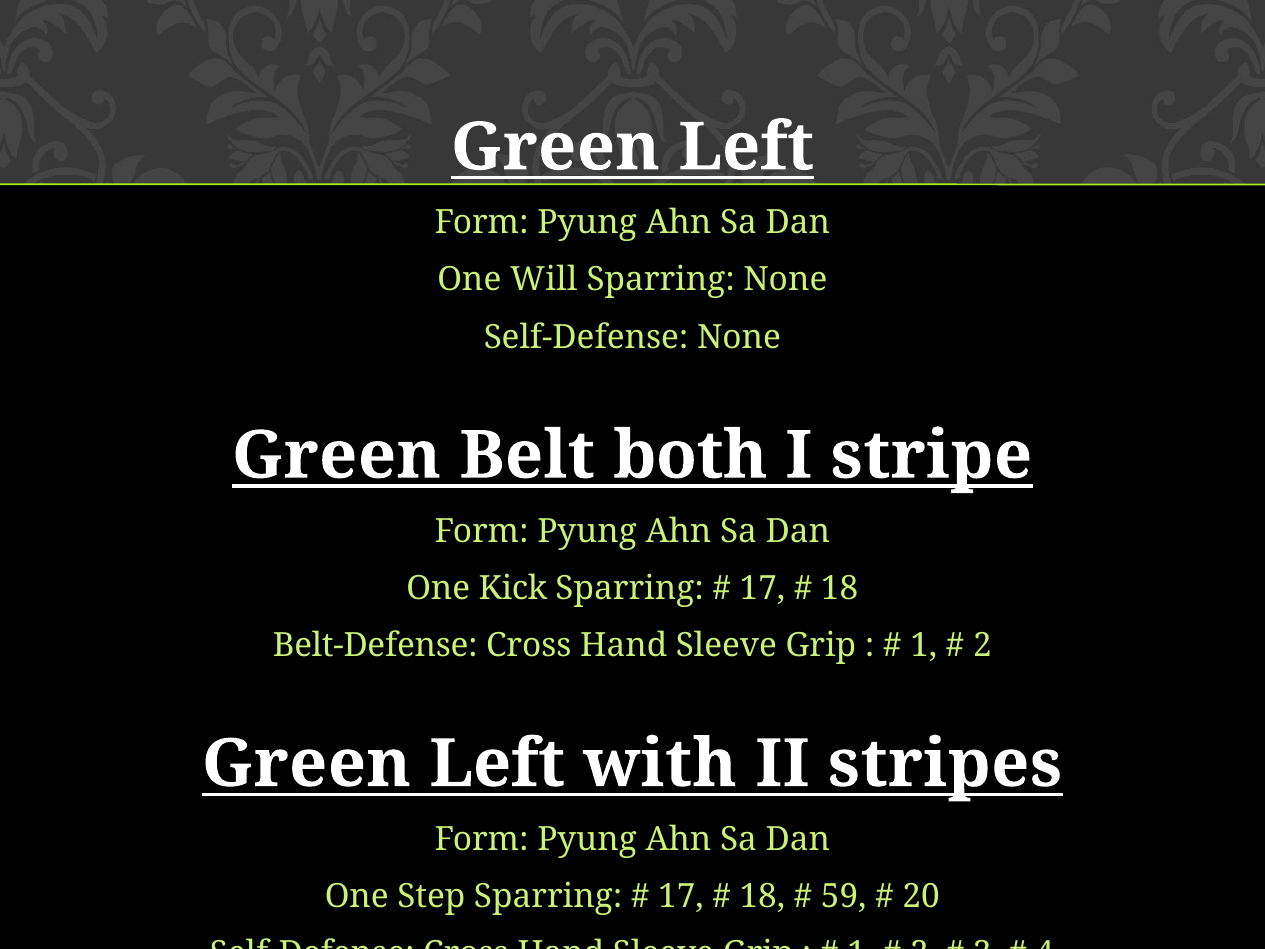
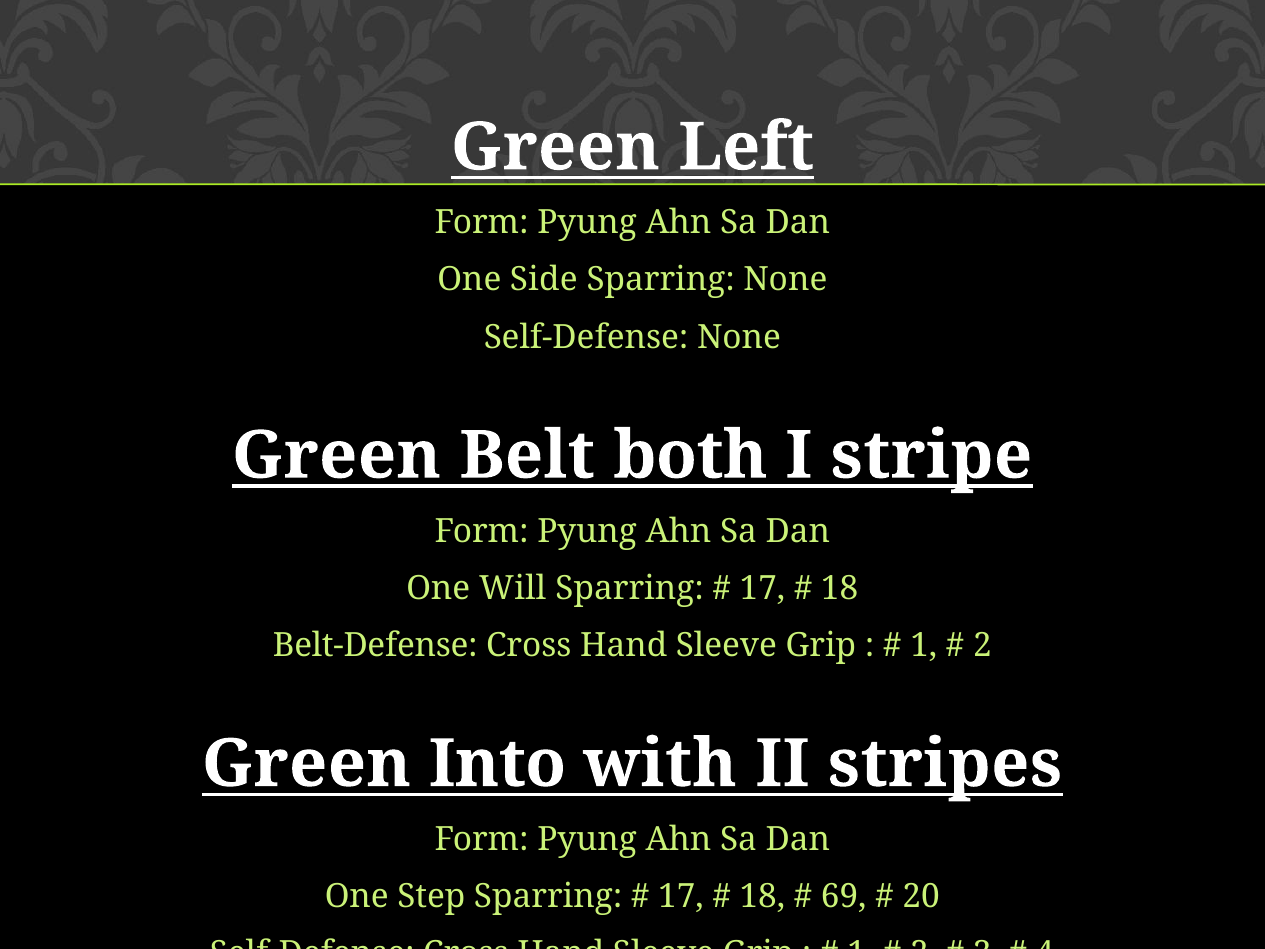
Will: Will -> Side
Kick: Kick -> Will
Left at (497, 764): Left -> Into
59: 59 -> 69
